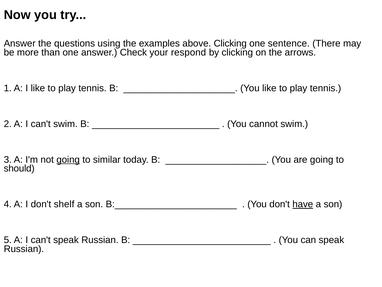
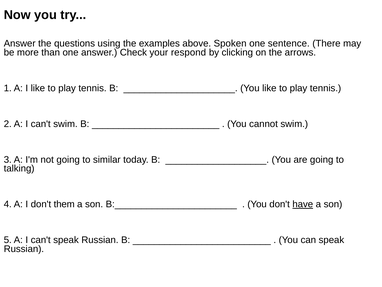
above Clicking: Clicking -> Spoken
going at (68, 159) underline: present -> none
should: should -> talking
shelf: shelf -> them
